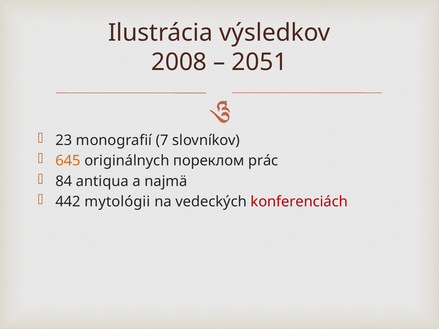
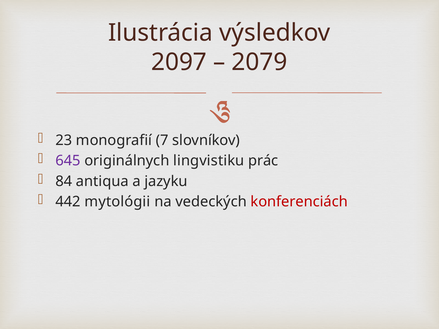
2008: 2008 -> 2097
2051: 2051 -> 2079
645 colour: orange -> purple
пореклом: пореклом -> lingvistiku
najmä: najmä -> jazyku
